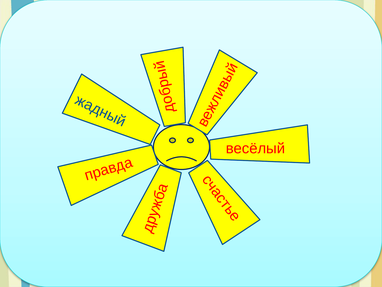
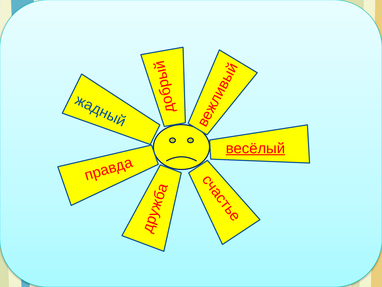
весёлый underline: none -> present
